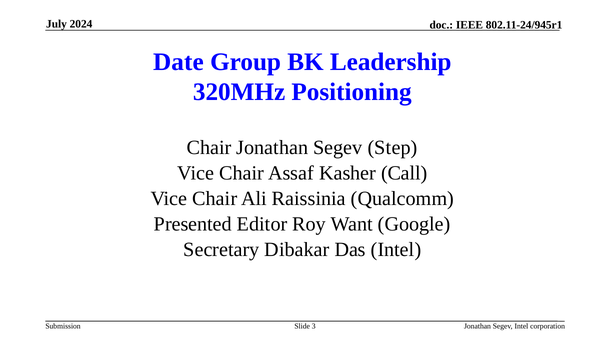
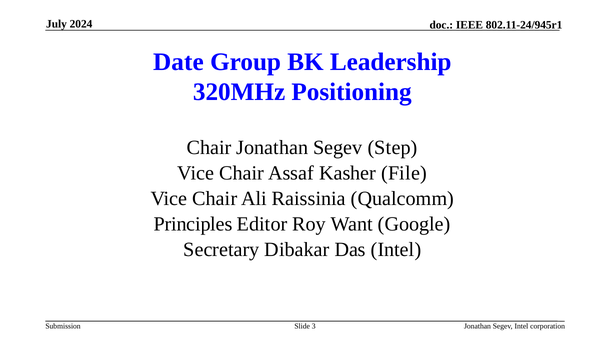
Call: Call -> File
Presented: Presented -> Principles
